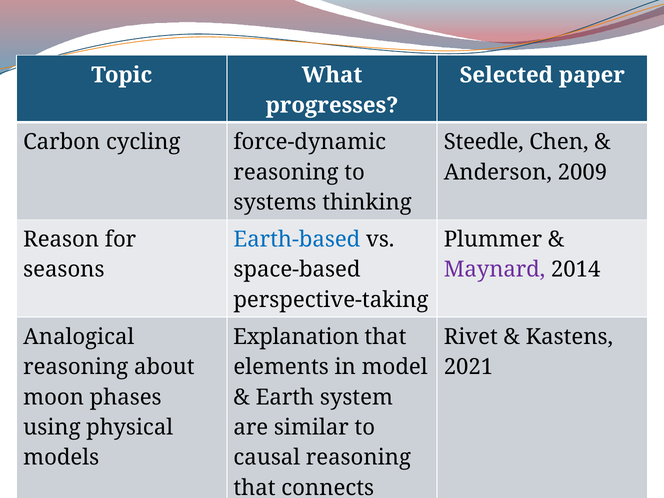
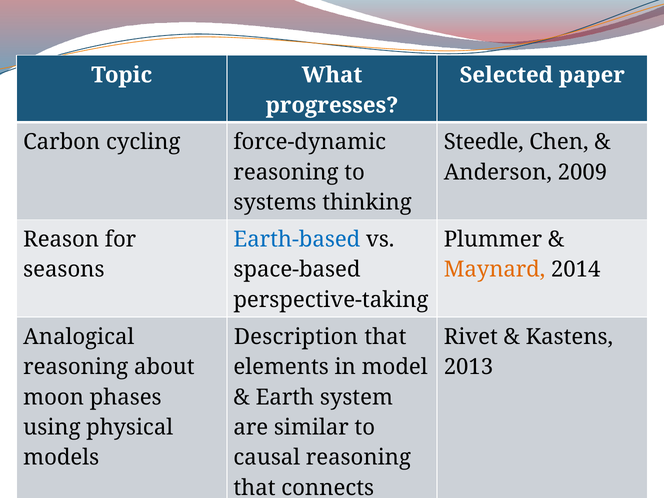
Maynard colour: purple -> orange
Explanation: Explanation -> Description
2021: 2021 -> 2013
